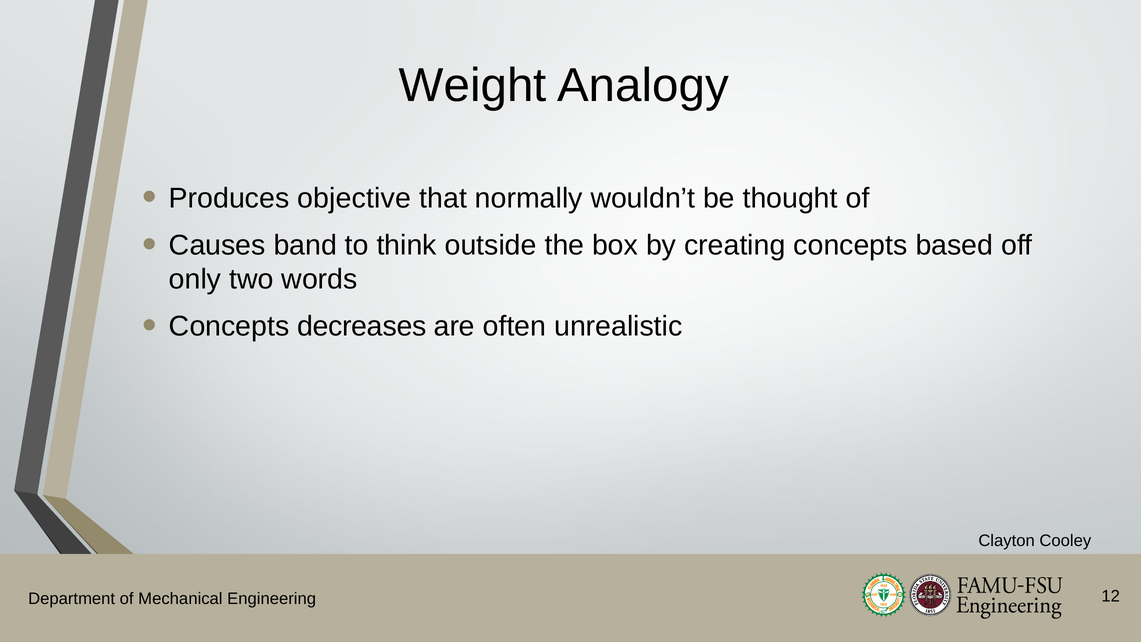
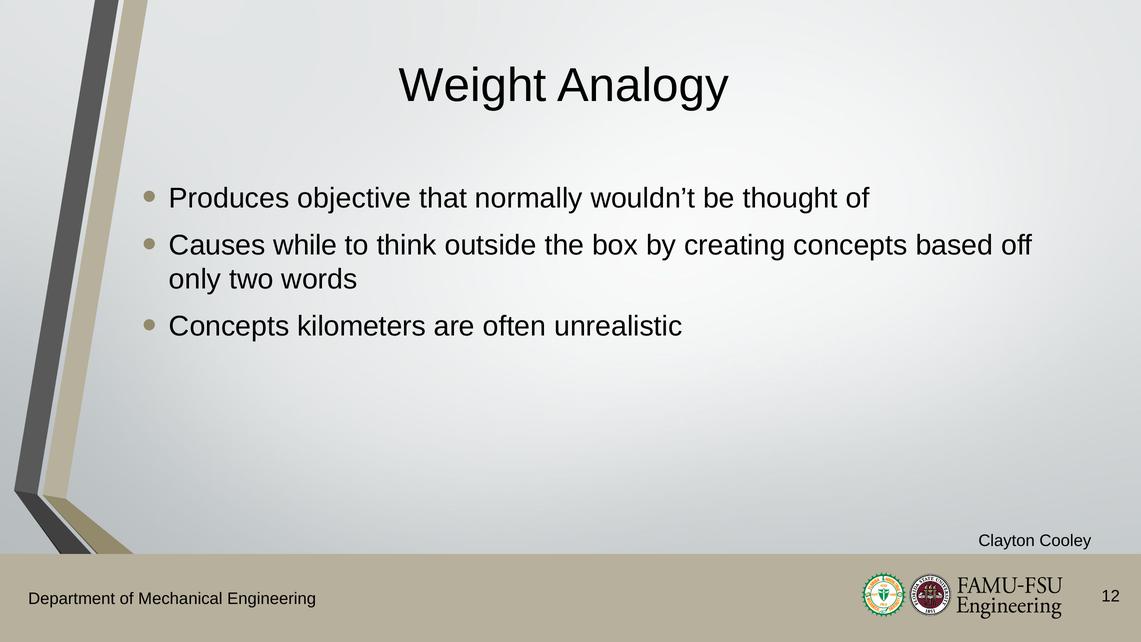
band: band -> while
decreases: decreases -> kilometers
